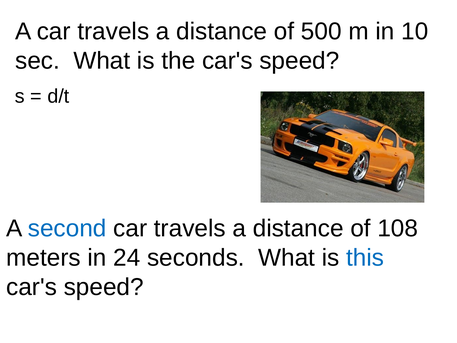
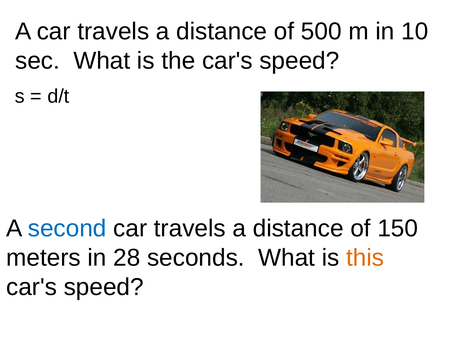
108: 108 -> 150
24: 24 -> 28
this colour: blue -> orange
